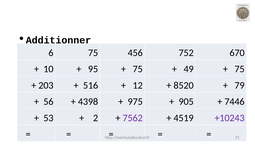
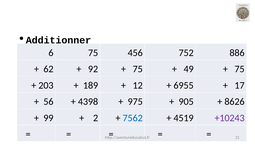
670: 670 -> 886
10: 10 -> 62
95: 95 -> 92
516: 516 -> 189
8520: 8520 -> 6955
79: 79 -> 17
7446: 7446 -> 8626
53: 53 -> 99
7562 colour: purple -> blue
